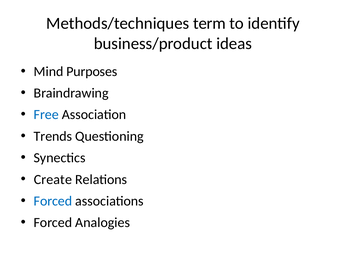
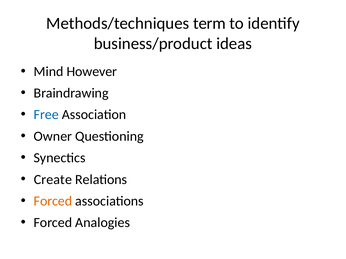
Purposes: Purposes -> However
Trends: Trends -> Owner
Forced at (53, 201) colour: blue -> orange
